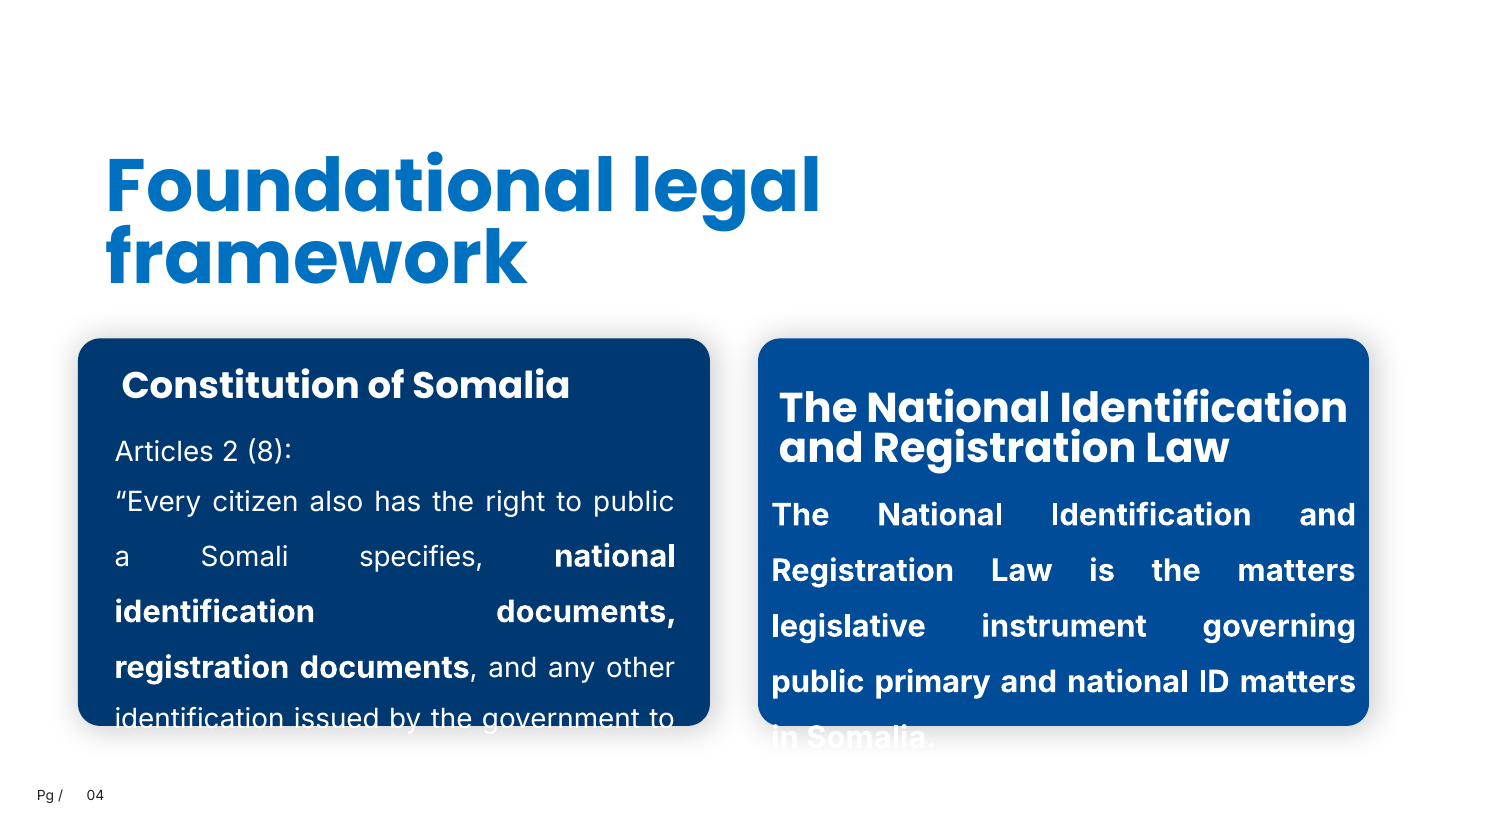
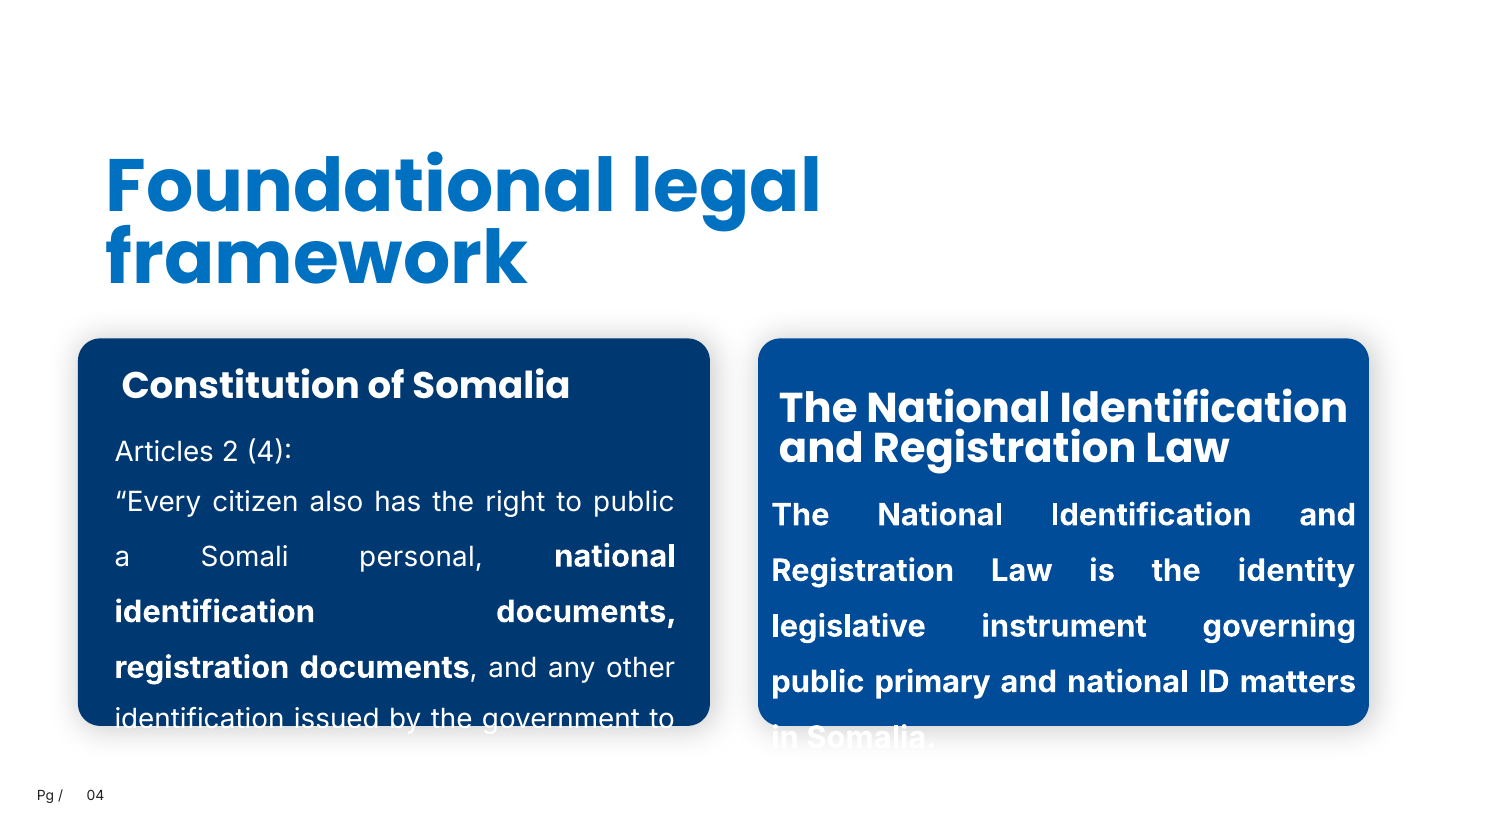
8: 8 -> 4
specifies: specifies -> personal
the matters: matters -> identity
